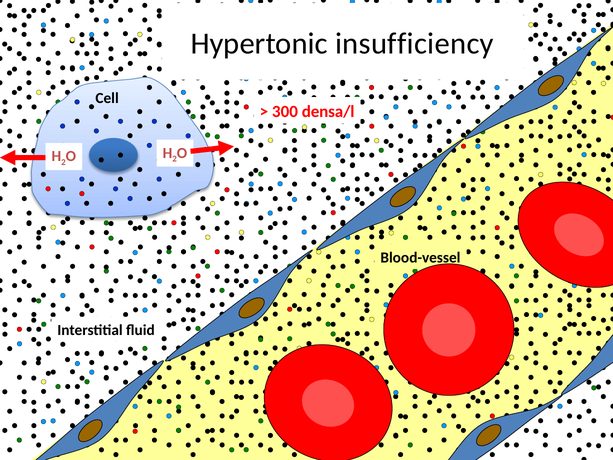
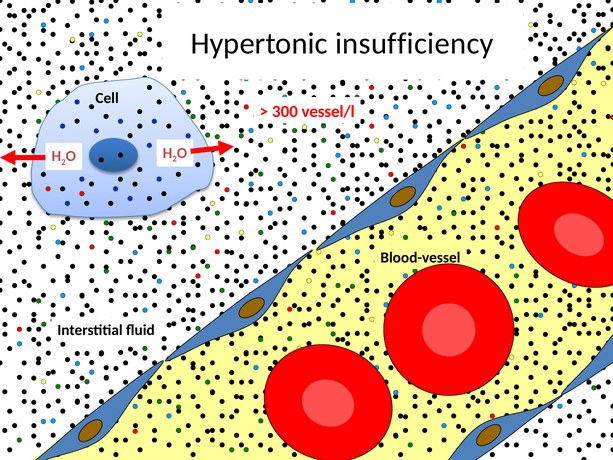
densa/l: densa/l -> vessel/l
